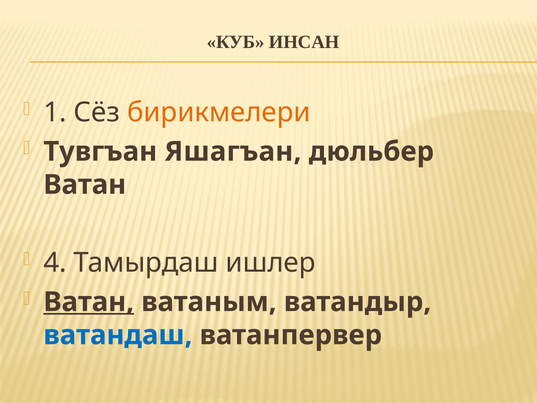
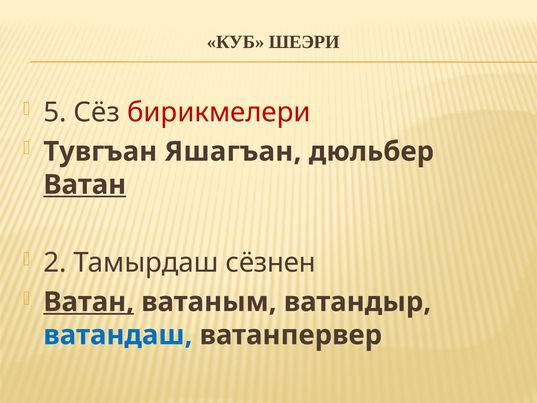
ИНСАН: ИНСАН -> ШЕЭРИ
1: 1 -> 5
бирикмелери colour: orange -> red
Ватан at (85, 185) underline: none -> present
4: 4 -> 2
ишлер: ишлер -> сёзнен
